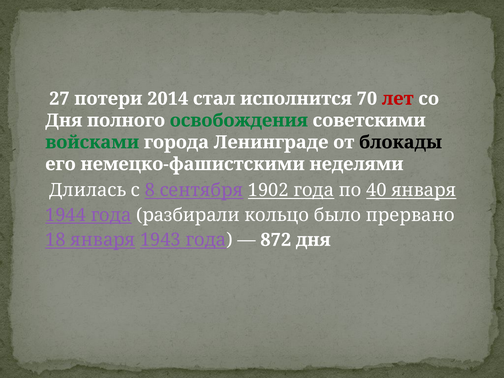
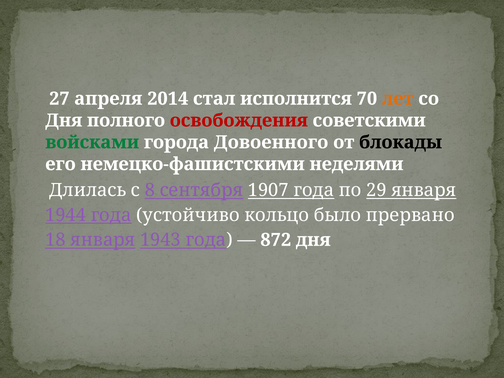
потери: потери -> апреля
лет colour: red -> orange
освобождения colour: green -> red
Ленинграде: Ленинграде -> Довоенного
1902: 1902 -> 1907
40: 40 -> 29
разбирали: разбирали -> устойчиво
